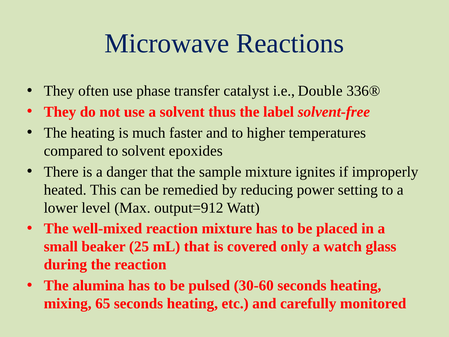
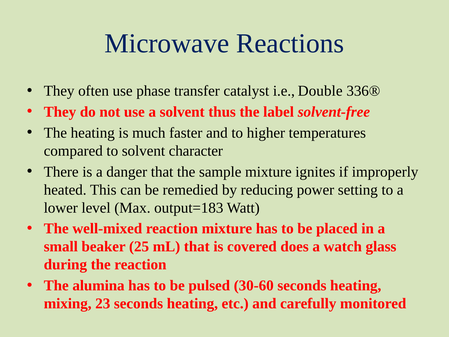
epoxides: epoxides -> character
output=912: output=912 -> output=183
only: only -> does
65: 65 -> 23
